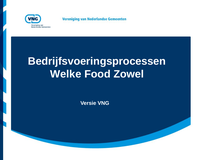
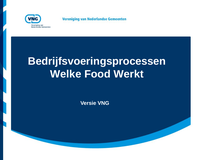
Zowel: Zowel -> Werkt
